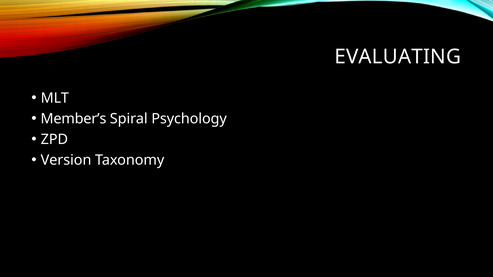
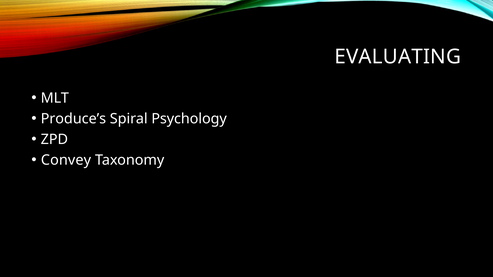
Member’s: Member’s -> Produce’s
Version: Version -> Convey
